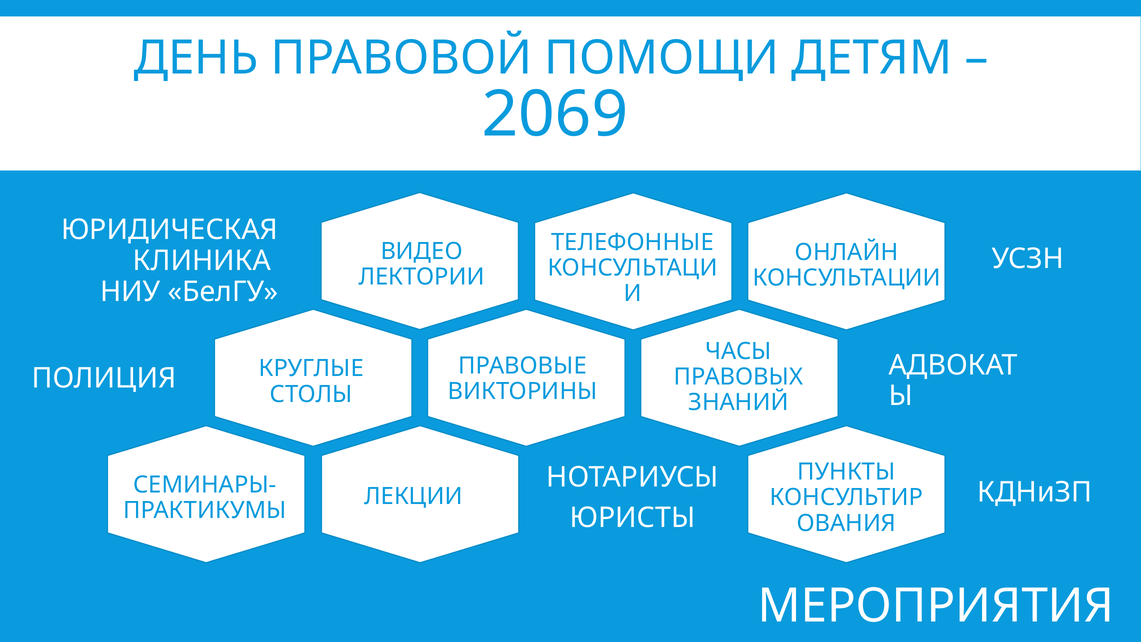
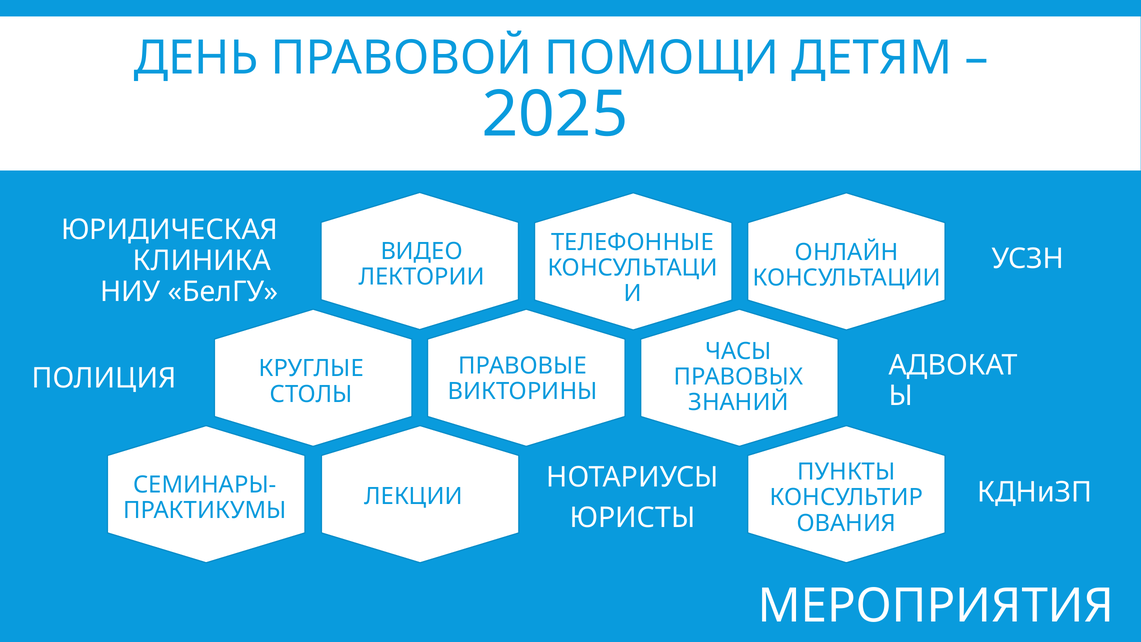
2069: 2069 -> 2025
